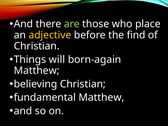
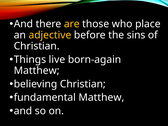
are colour: light green -> yellow
find: find -> sins
will: will -> live
